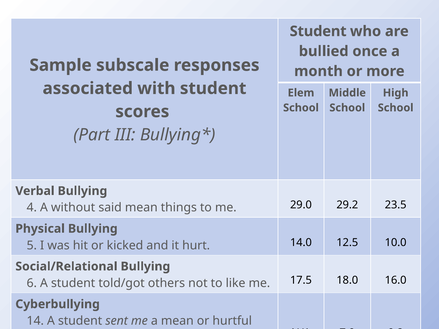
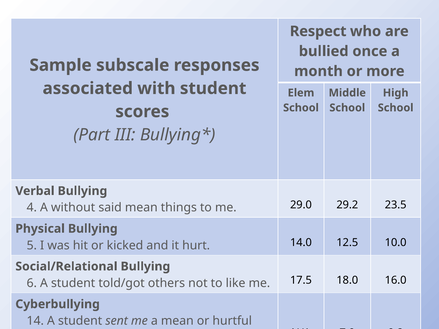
Student at (318, 31): Student -> Respect
